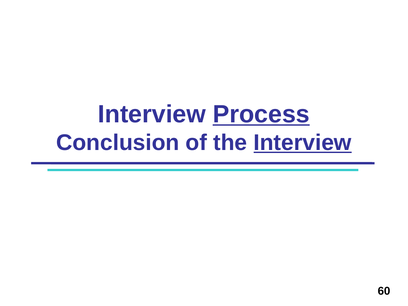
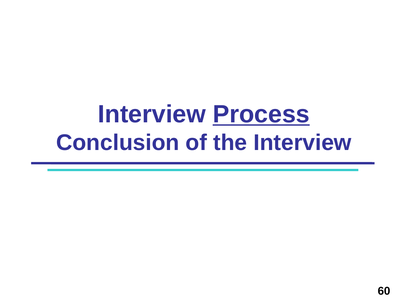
Interview at (303, 143) underline: present -> none
